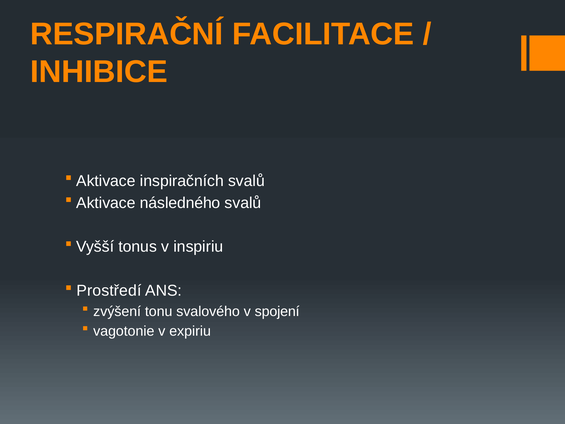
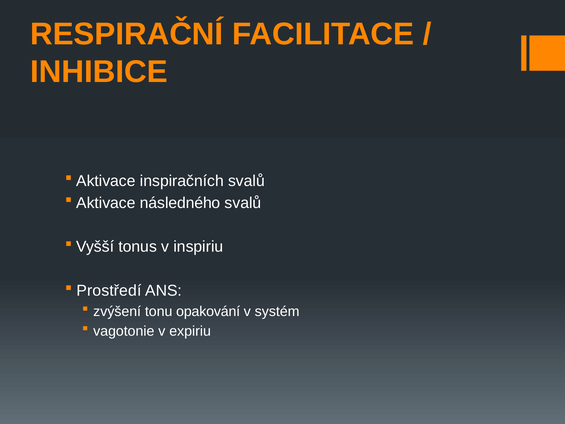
svalového: svalového -> opakování
spojení: spojení -> systém
